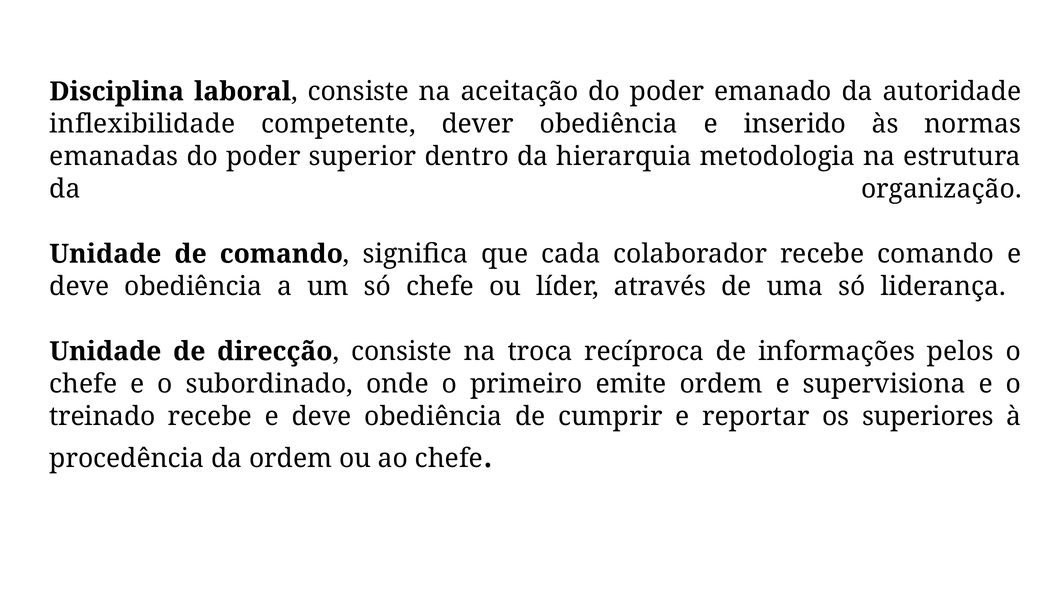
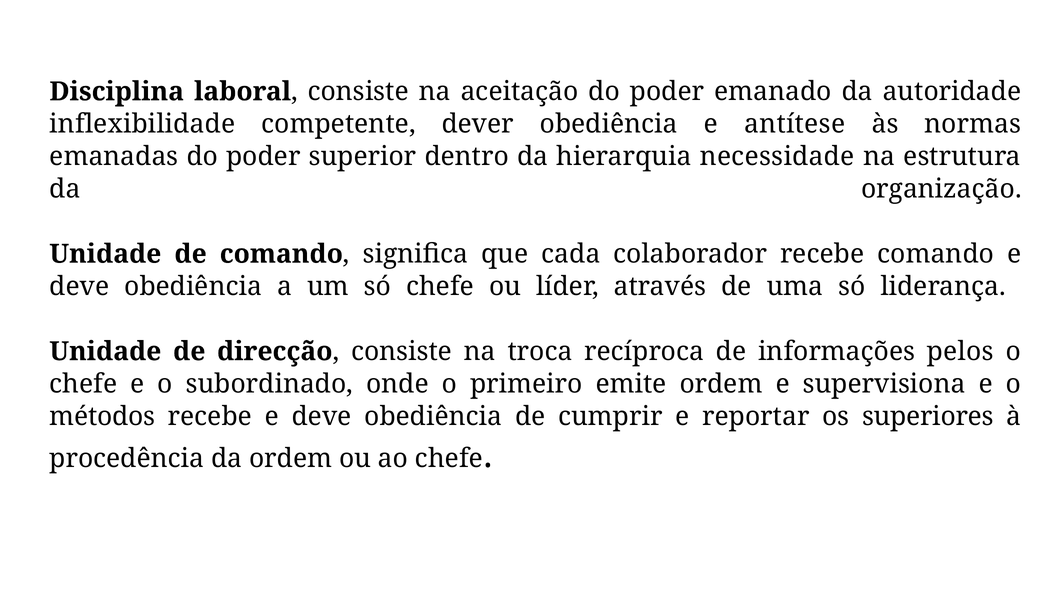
inserido: inserido -> antítese
metodologia: metodologia -> necessidade
treinado: treinado -> métodos
